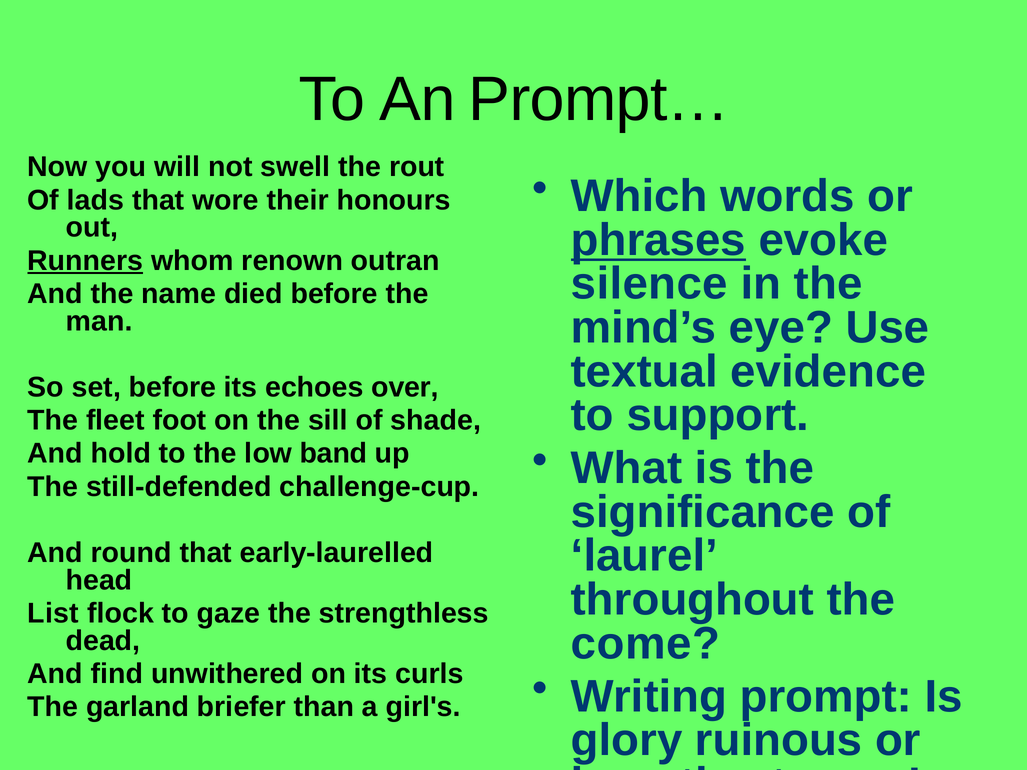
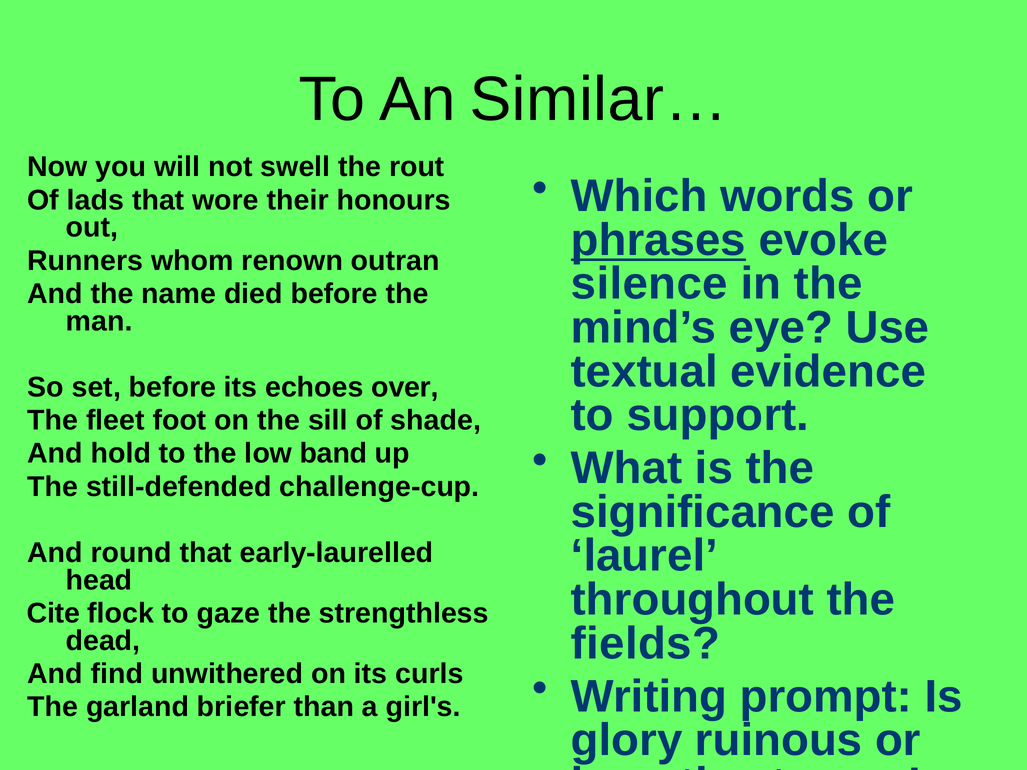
Prompt…: Prompt… -> Similar…
Runners underline: present -> none
List: List -> Cite
come: come -> fields
